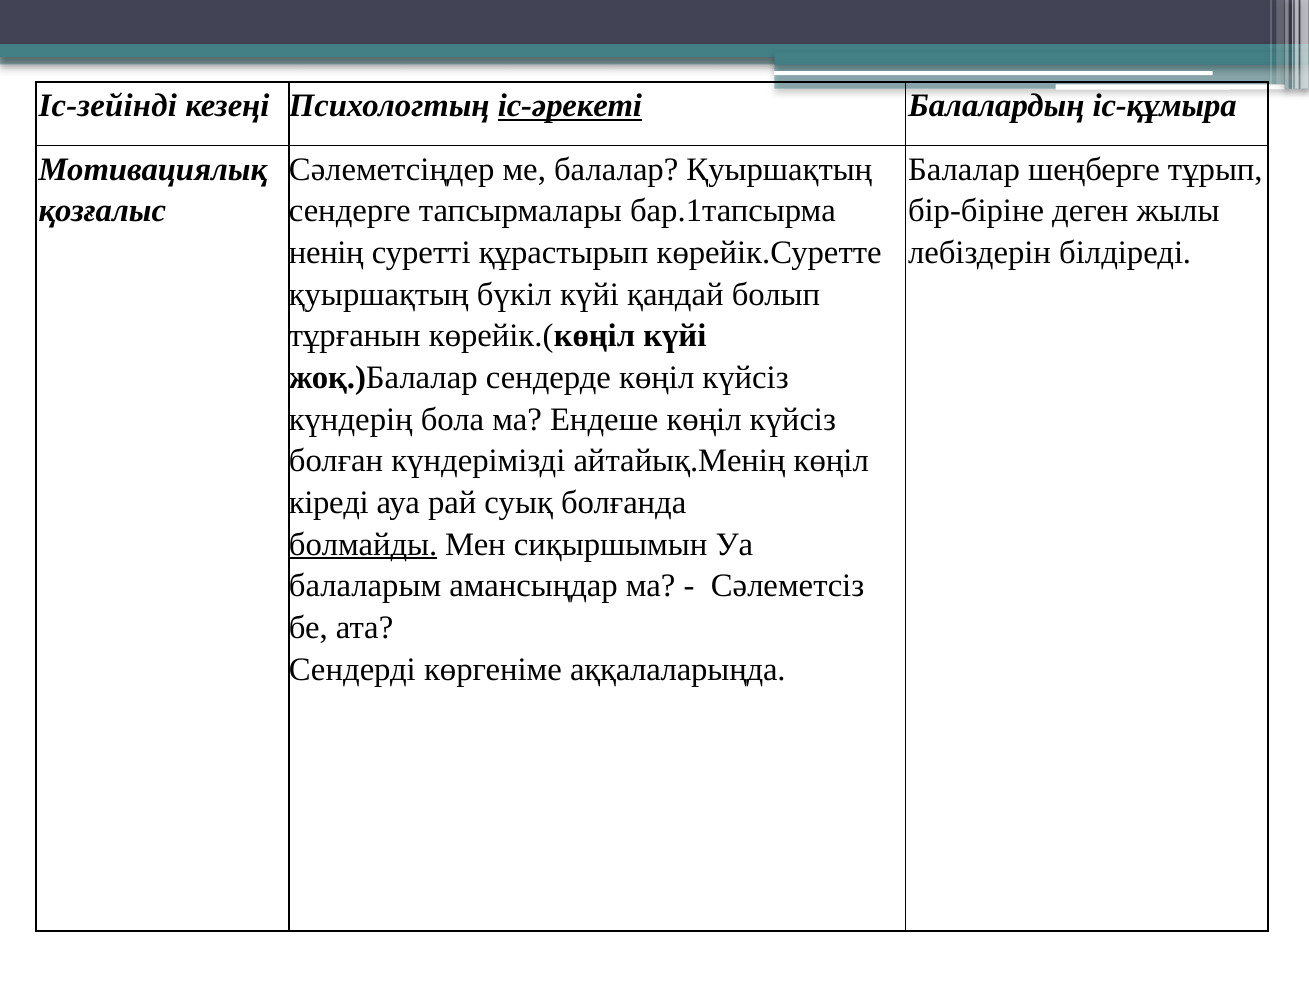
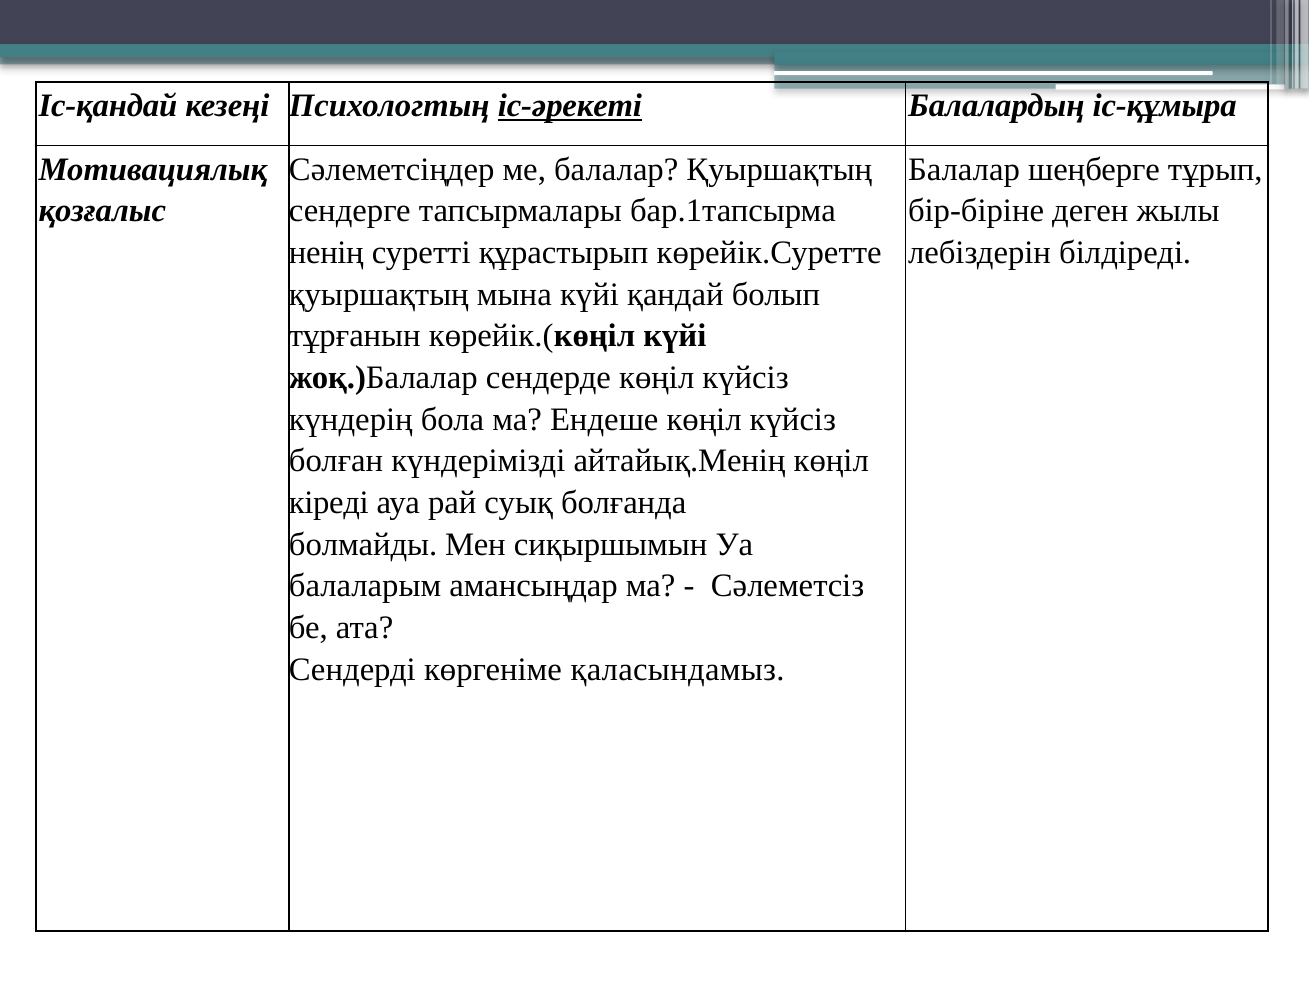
Іс-зейінді: Іс-зейінді -> Іс-қандай
бүкіл: бүкіл -> мына
болмайды underline: present -> none
аққалаларыңда: аққалаларыңда -> қаласындамыз
